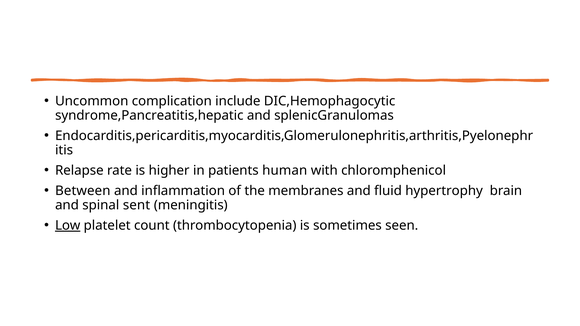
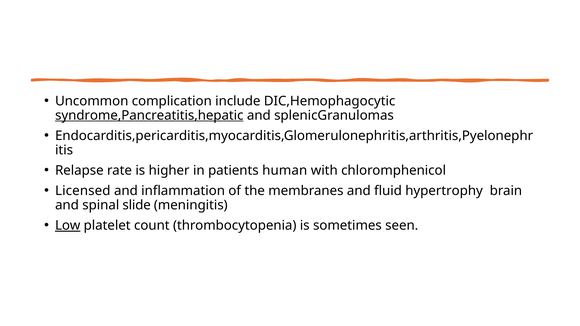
syndrome,Pancreatitis,hepatic underline: none -> present
Between: Between -> Licensed
sent: sent -> slide
